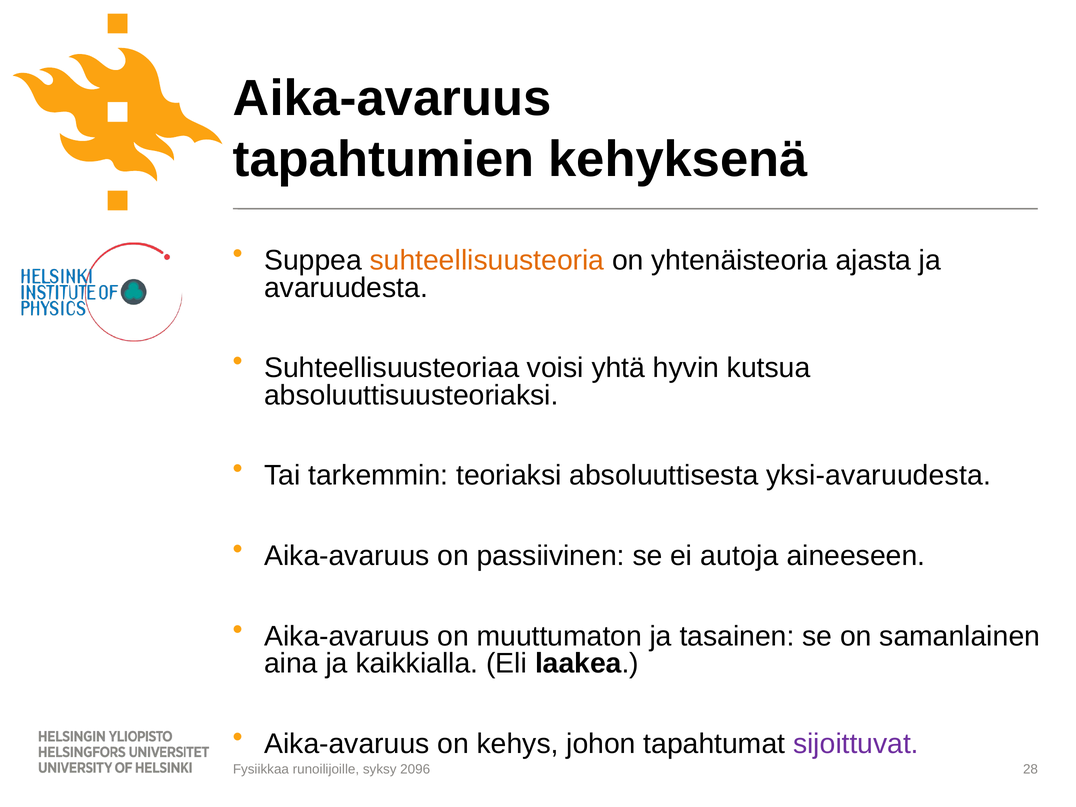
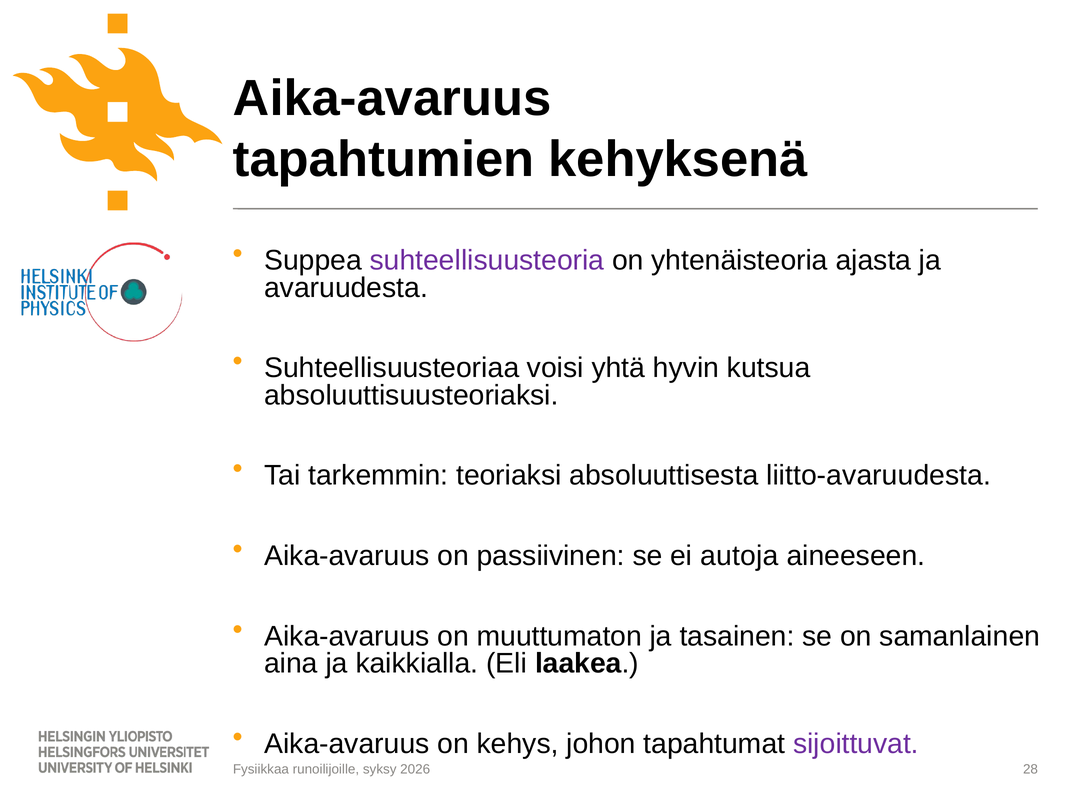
suhteellisuusteoria colour: orange -> purple
yksi-avaruudesta: yksi-avaruudesta -> liitto-avaruudesta
2096: 2096 -> 2026
